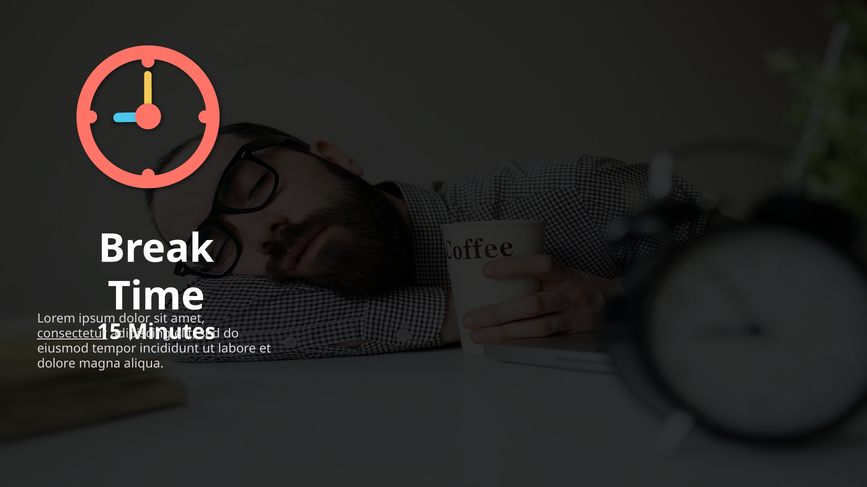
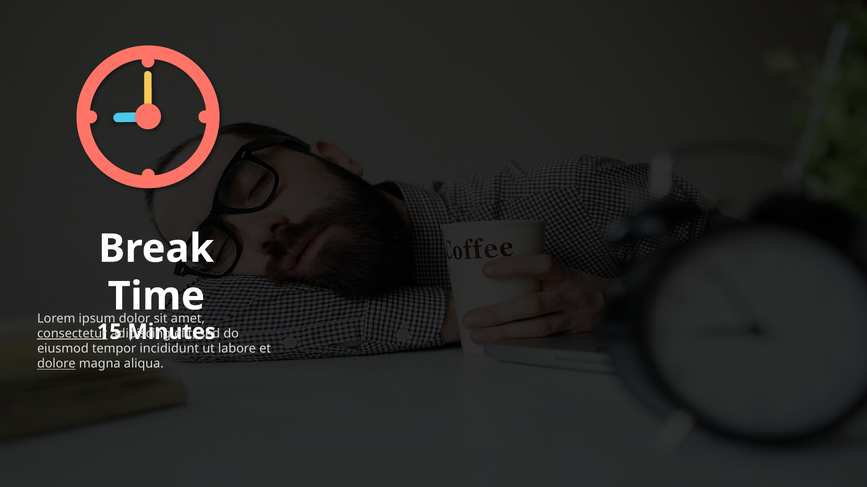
dolore underline: none -> present
